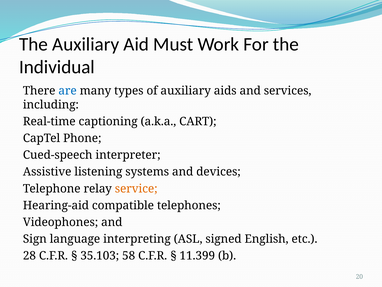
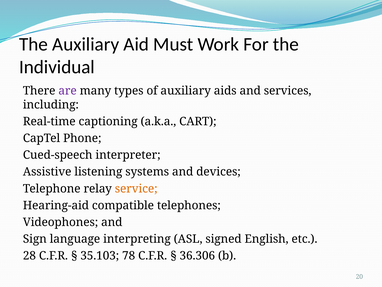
are colour: blue -> purple
58: 58 -> 78
11.399: 11.399 -> 36.306
